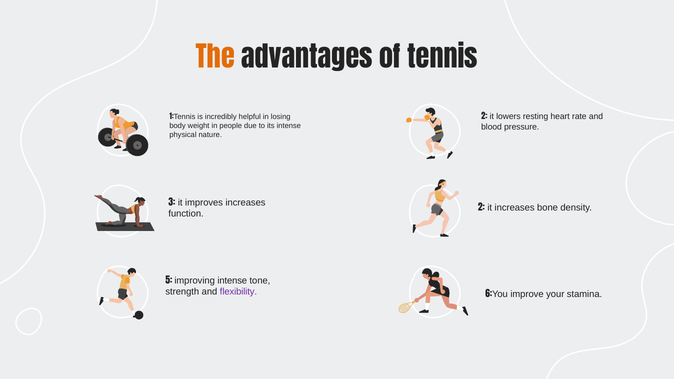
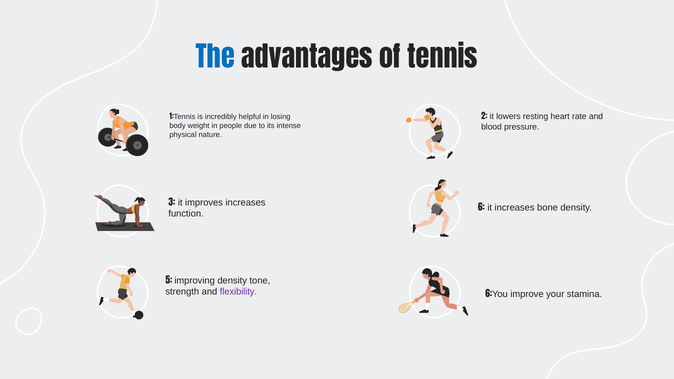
The colour: orange -> blue
2 at (481, 207): 2 -> 6
improving intense: intense -> density
